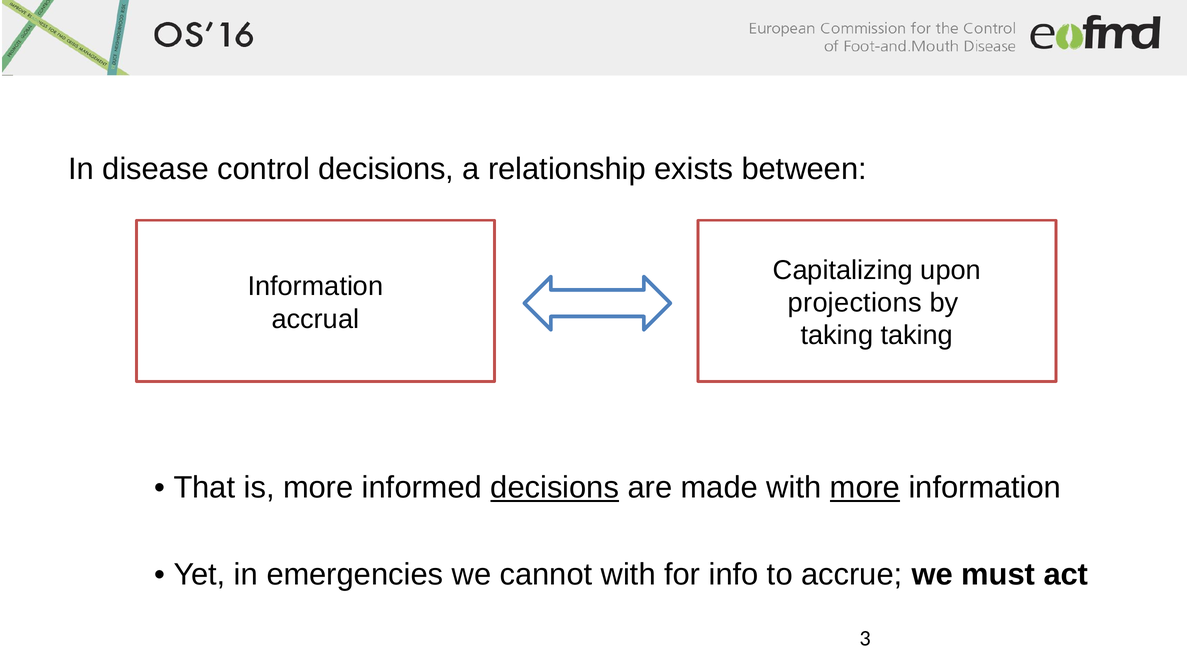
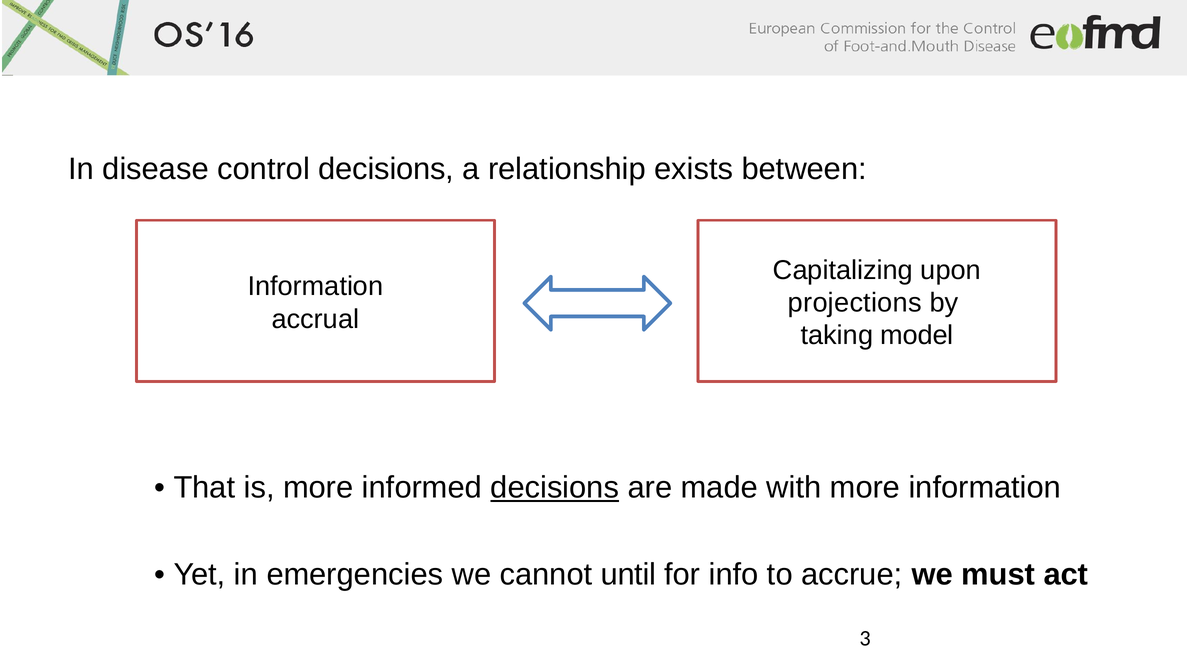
taking taking: taking -> model
more at (865, 487) underline: present -> none
cannot with: with -> until
